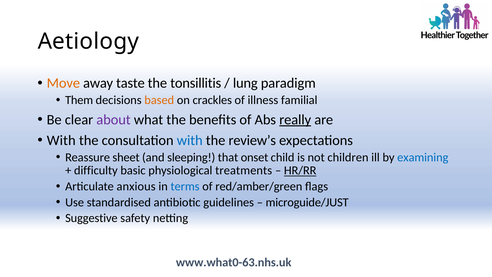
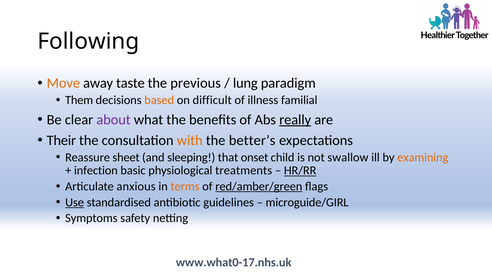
Aetiology: Aetiology -> Following
tonsillitis: tonsillitis -> previous
crackles: crackles -> difficult
With at (61, 140): With -> Their
with at (190, 140) colour: blue -> orange
review’s: review’s -> better’s
children: children -> swallow
examining colour: blue -> orange
difficulty: difficulty -> infection
terms colour: blue -> orange
red/amber/green underline: none -> present
Use underline: none -> present
microguide/JUST: microguide/JUST -> microguide/GIRL
Suggestive: Suggestive -> Symptoms
www.what0-63.nhs.uk: www.what0-63.nhs.uk -> www.what0-17.nhs.uk
